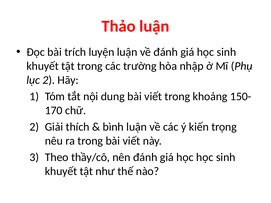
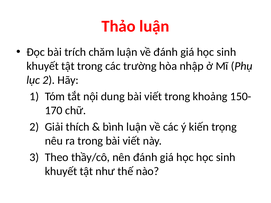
luyện: luyện -> chăm
